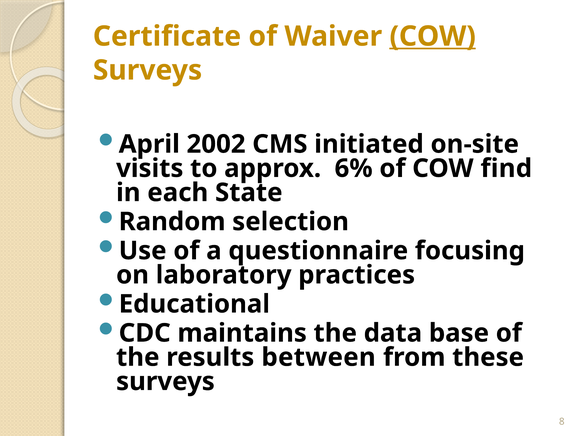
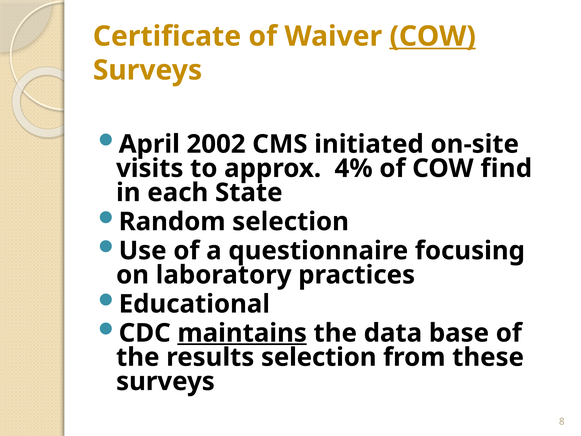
6%: 6% -> 4%
maintains underline: none -> present
results between: between -> selection
